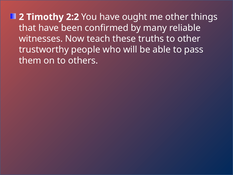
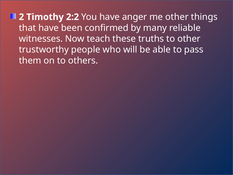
ought: ought -> anger
